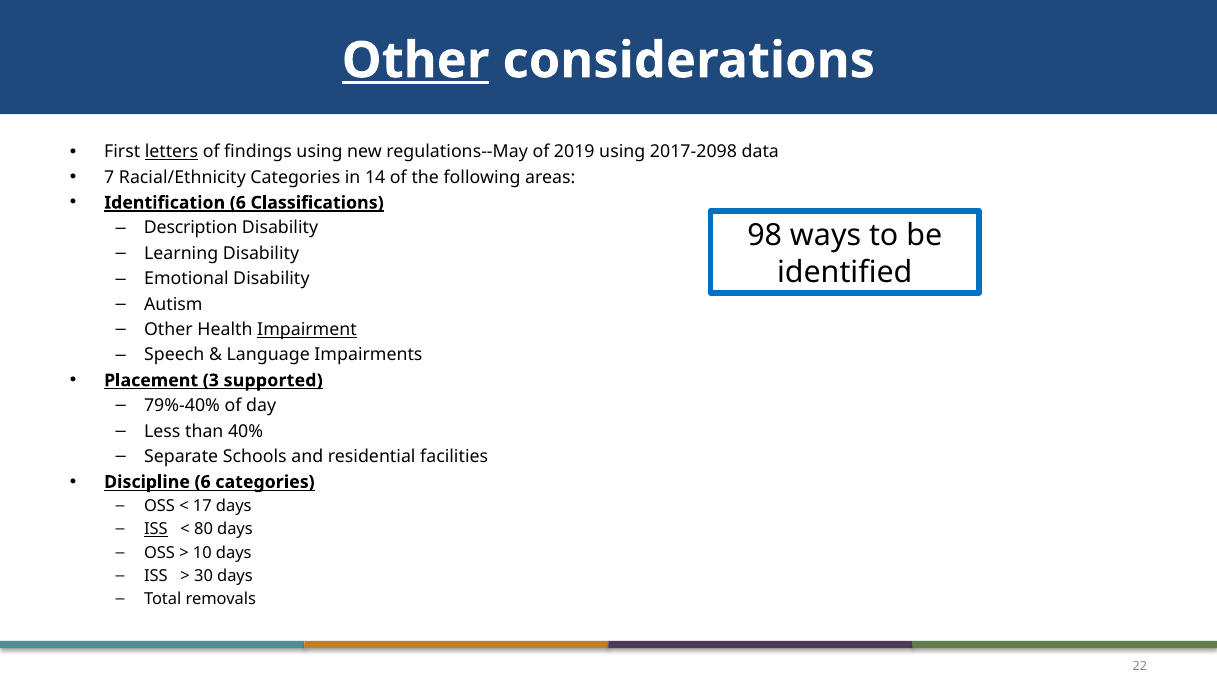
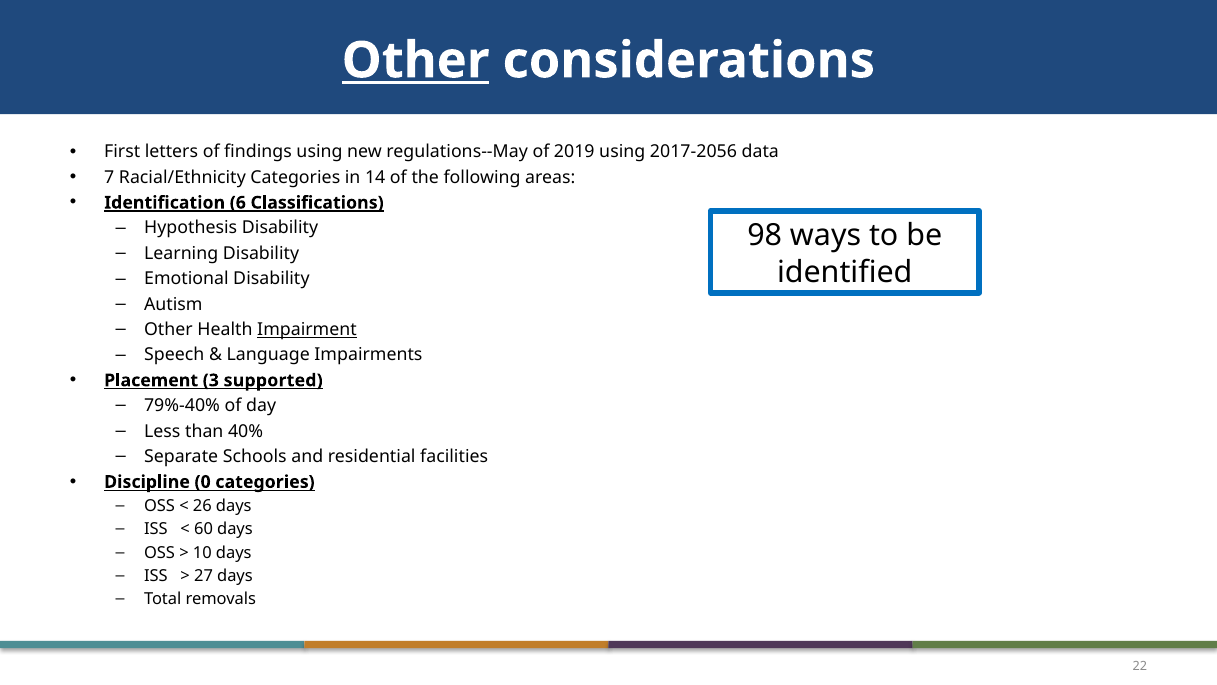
letters underline: present -> none
2017-2098: 2017-2098 -> 2017-2056
Description: Description -> Hypothesis
Discipline 6: 6 -> 0
17: 17 -> 26
ISS at (156, 529) underline: present -> none
80: 80 -> 60
30: 30 -> 27
